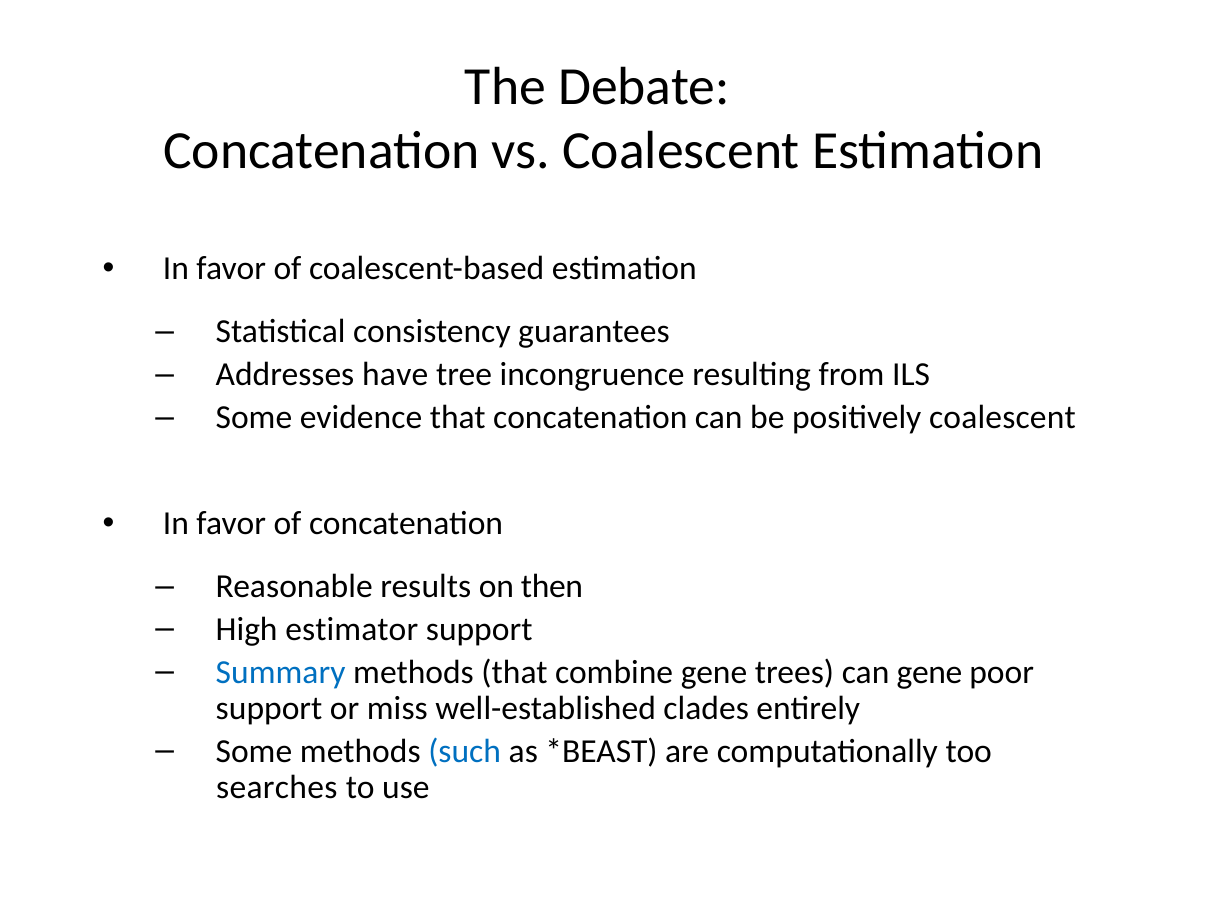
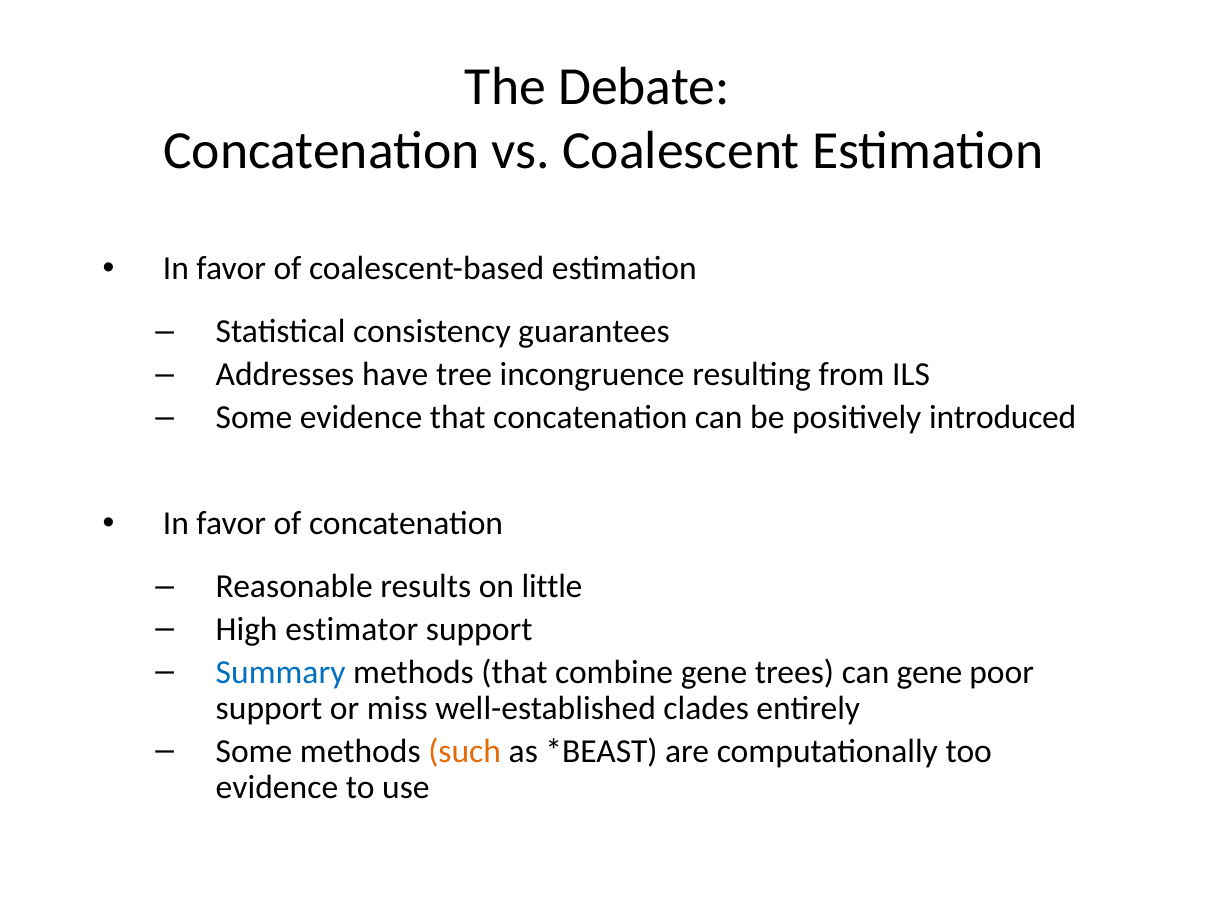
positively coalescent: coalescent -> introduced
then: then -> little
such colour: blue -> orange
searches at (277, 788): searches -> evidence
